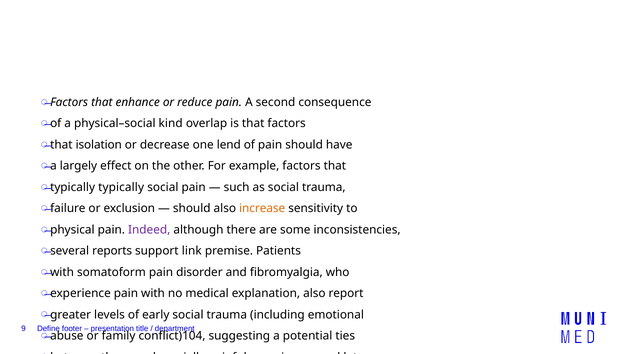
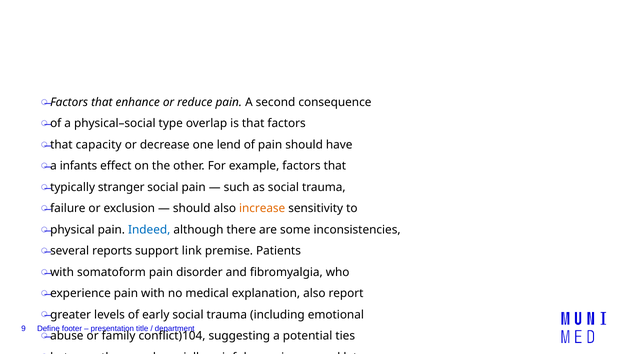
kind: kind -> type
isolation: isolation -> capacity
largely: largely -> infants
typically typically: typically -> stranger
Indeed colour: purple -> blue
